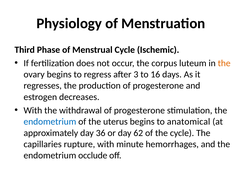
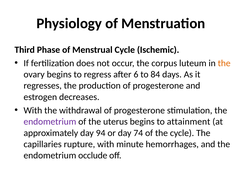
3: 3 -> 6
16: 16 -> 84
endometrium at (50, 122) colour: blue -> purple
anatomical: anatomical -> attainment
36: 36 -> 94
62: 62 -> 74
